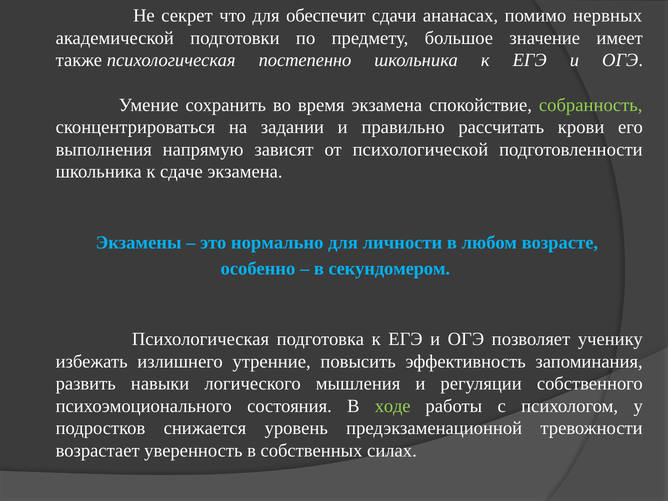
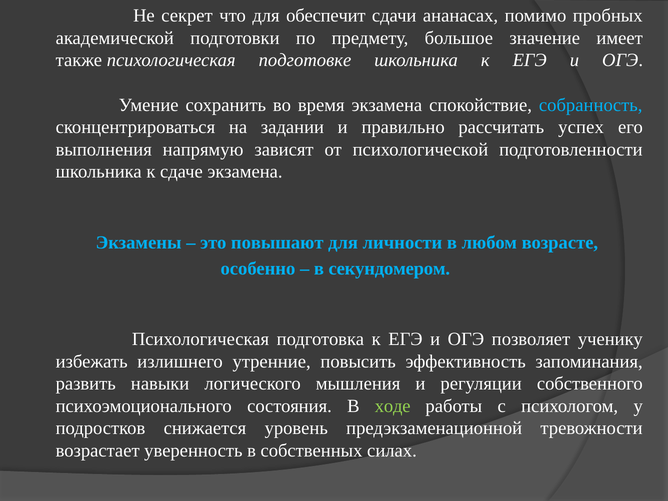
нервных: нервных -> пробных
постепенно: постепенно -> подготовке
собранность colour: light green -> light blue
крови: крови -> успех
нормально: нормально -> повышают
